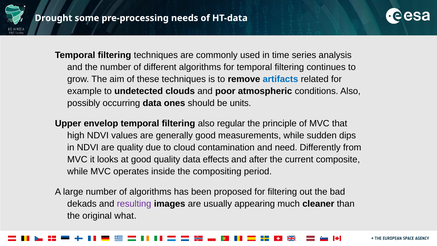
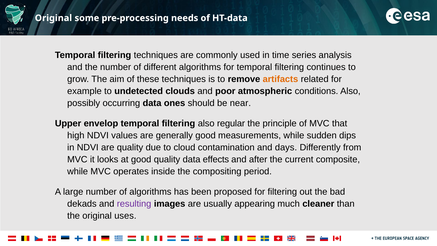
Drought at (54, 18): Drought -> Original
artifacts colour: blue -> orange
units: units -> near
need: need -> days
what: what -> uses
